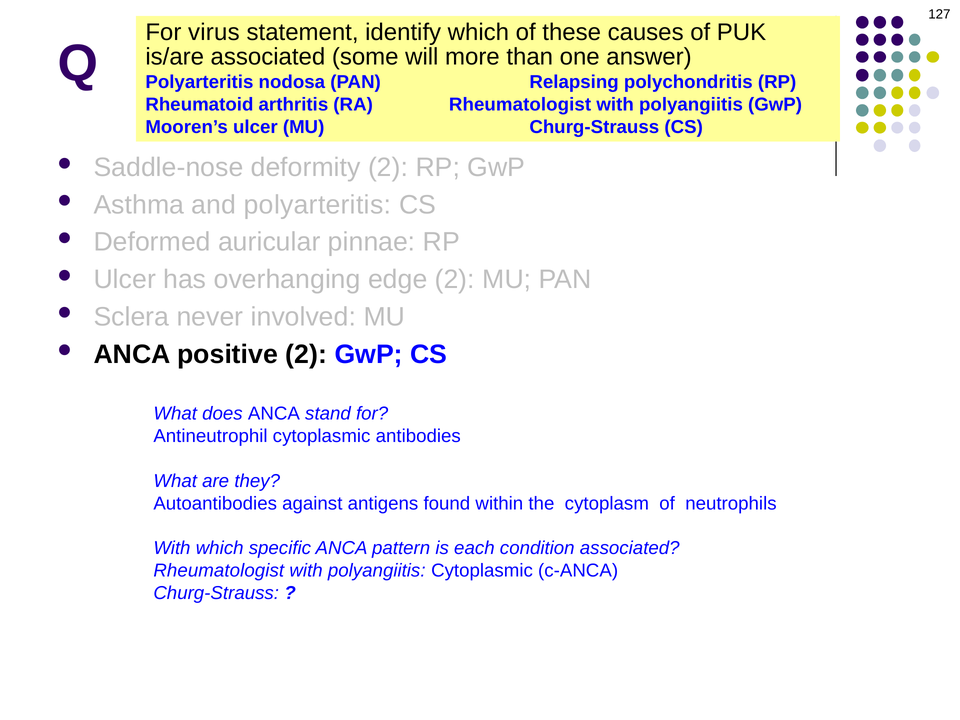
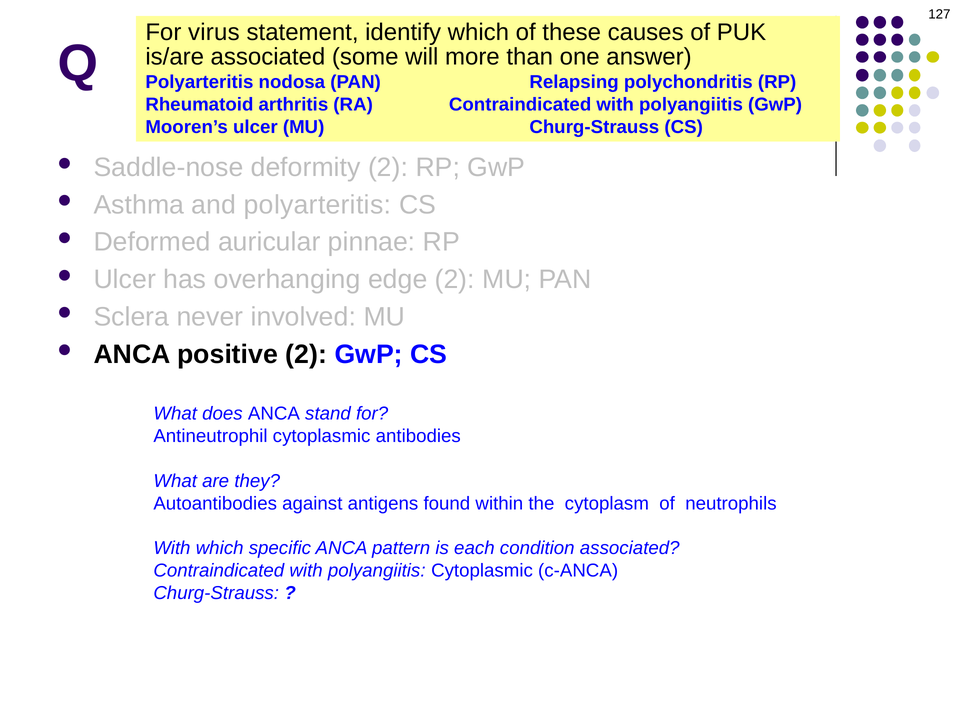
RA Rheumatologist: Rheumatologist -> Contraindicated
Rheumatologist at (219, 571): Rheumatologist -> Contraindicated
